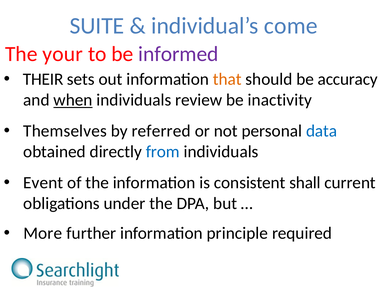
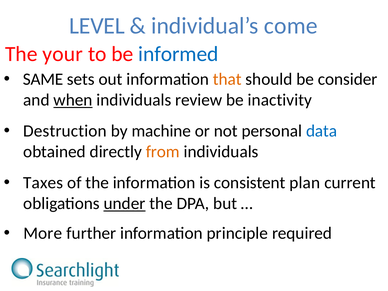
SUITE: SUITE -> LEVEL
informed colour: purple -> blue
THEIR: THEIR -> SAME
accuracy: accuracy -> consider
Themselves: Themselves -> Destruction
referred: referred -> machine
from colour: blue -> orange
Event: Event -> Taxes
shall: shall -> plan
under underline: none -> present
